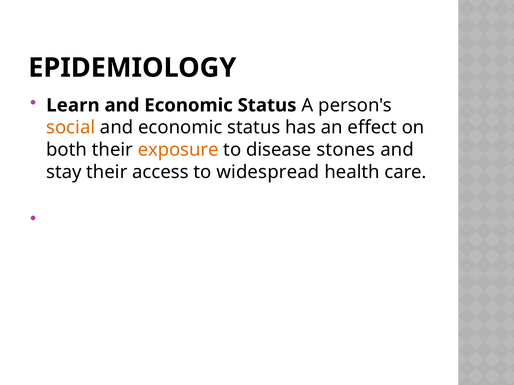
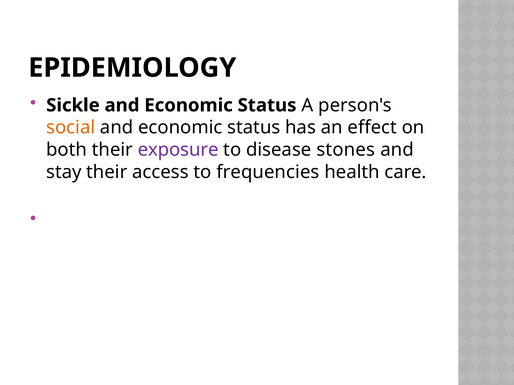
Learn: Learn -> Sickle
exposure colour: orange -> purple
widespread: widespread -> frequencies
